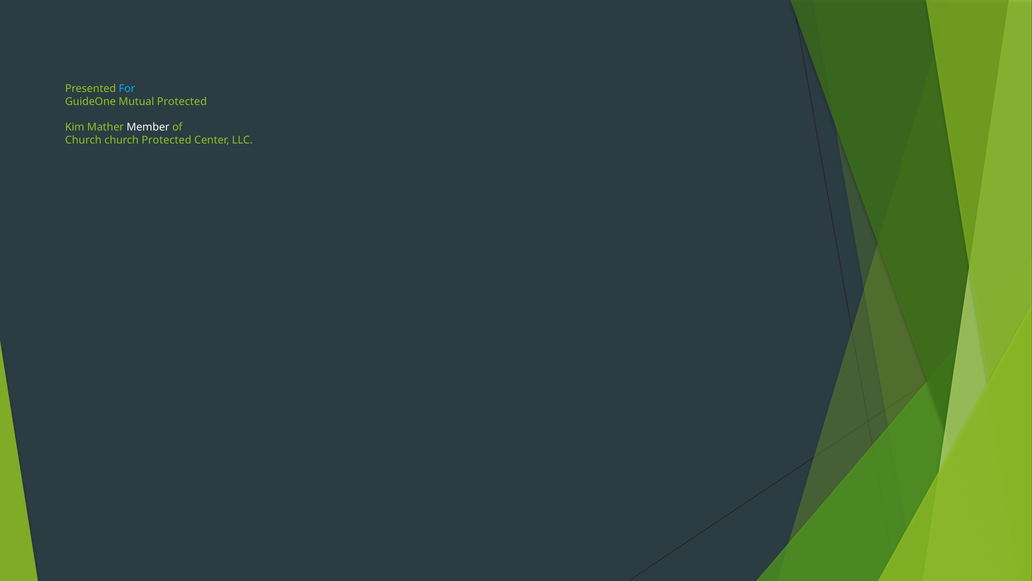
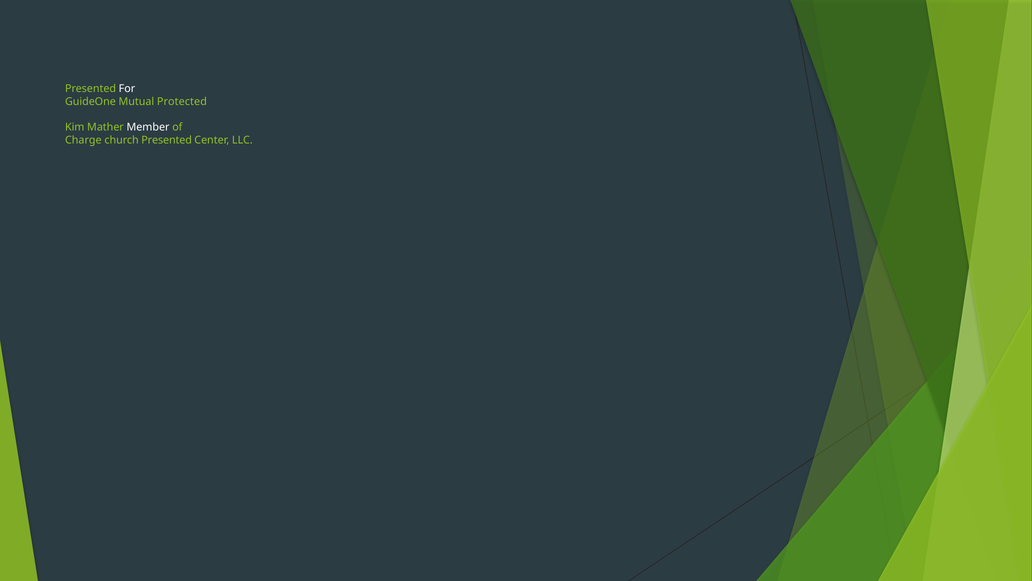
For colour: light blue -> white
Church at (83, 140): Church -> Charge
church Protected: Protected -> Presented
